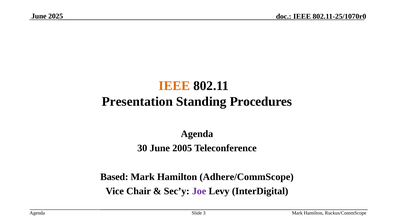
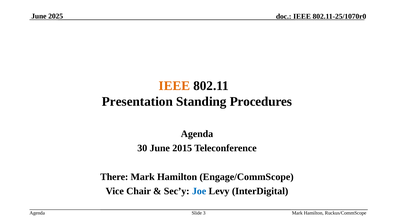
2005: 2005 -> 2015
Based: Based -> There
Adhere/CommScope: Adhere/CommScope -> Engage/CommScope
Joe colour: purple -> blue
